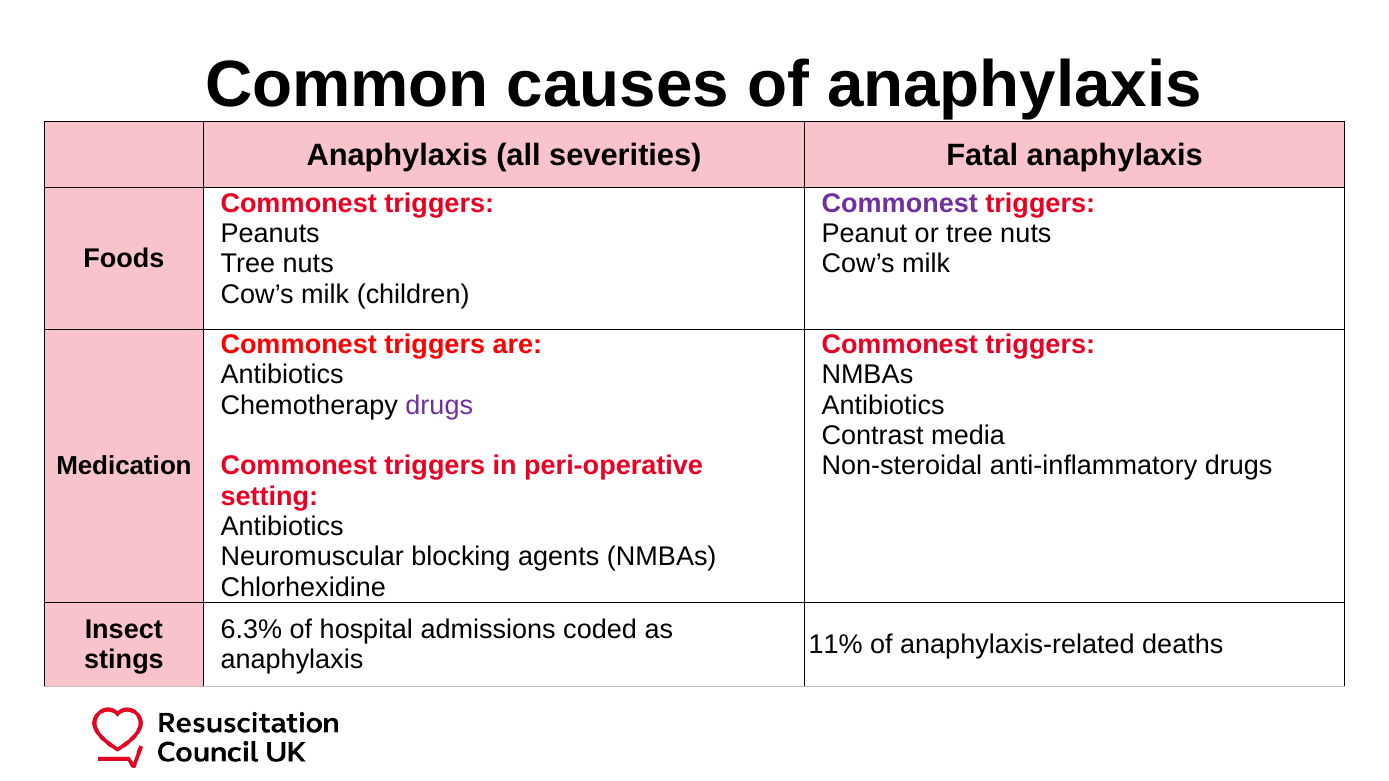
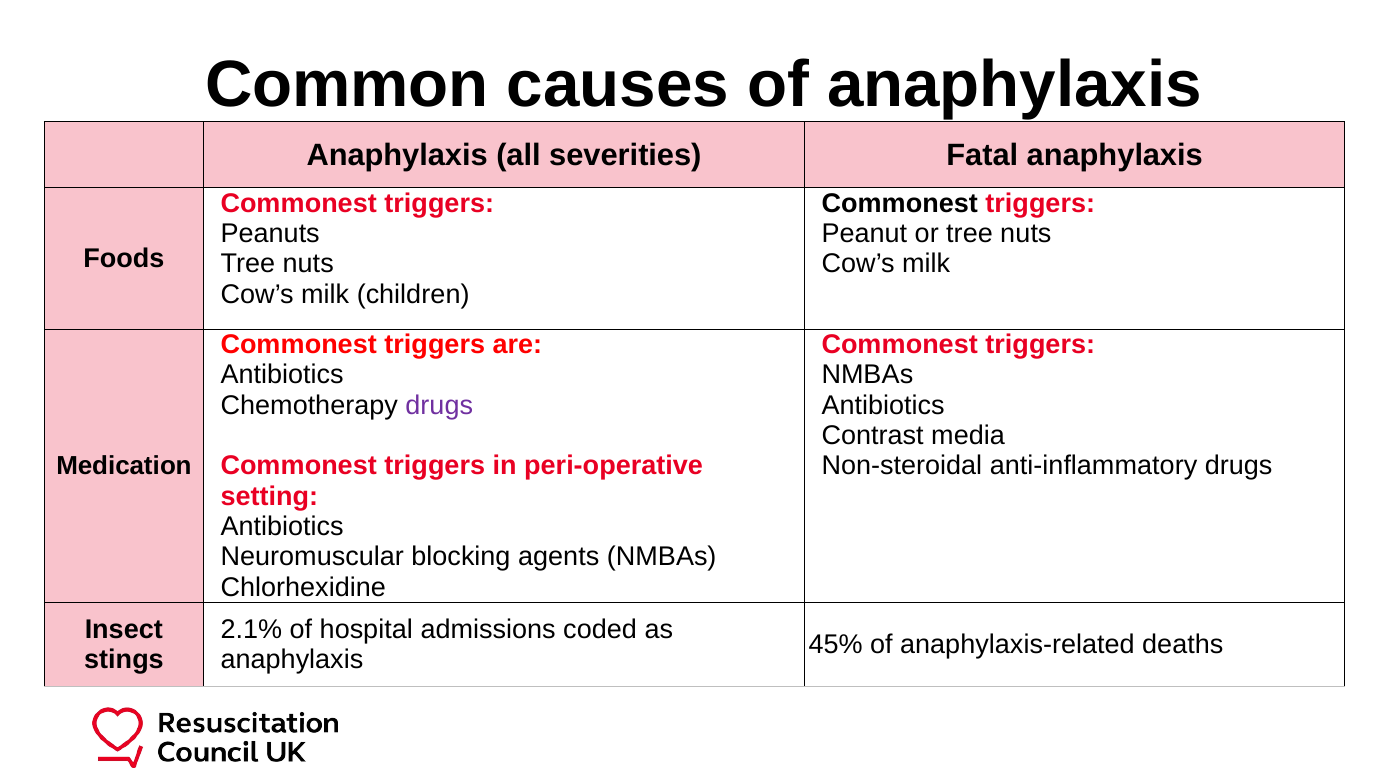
Commonest at (900, 203) colour: purple -> black
6.3%: 6.3% -> 2.1%
11%: 11% -> 45%
